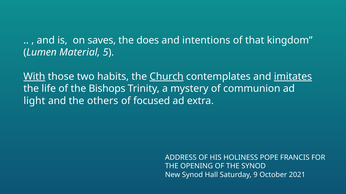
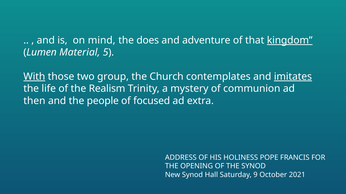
saves: saves -> mind
intentions: intentions -> adventure
kingdom underline: none -> present
habits: habits -> group
Church underline: present -> none
Bishops: Bishops -> Realism
light: light -> then
others: others -> people
